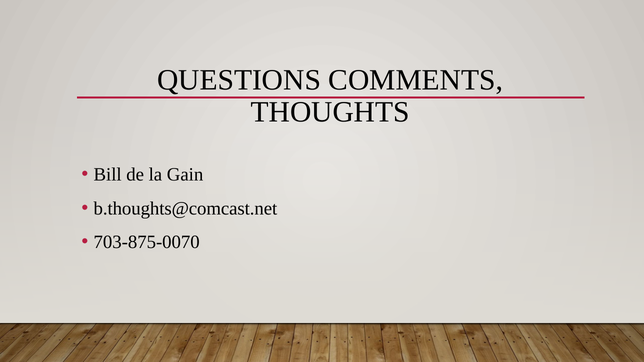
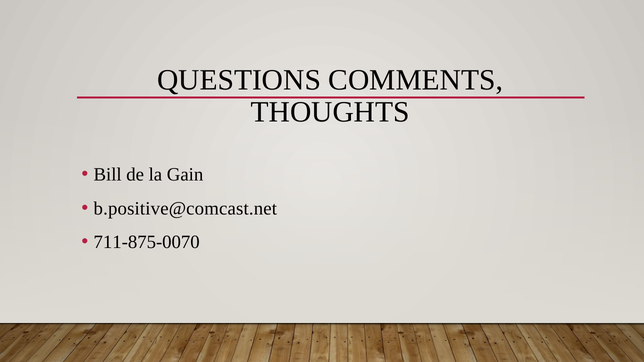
b.thoughts@comcast.net: b.thoughts@comcast.net -> b.positive@comcast.net
703-875-0070: 703-875-0070 -> 711-875-0070
